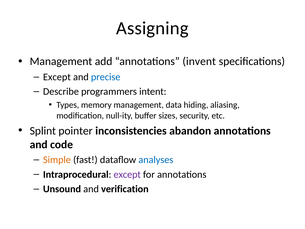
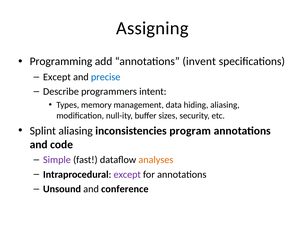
Management at (61, 61): Management -> Programming
Splint pointer: pointer -> aliasing
abandon: abandon -> program
Simple colour: orange -> purple
analyses colour: blue -> orange
verification: verification -> conference
